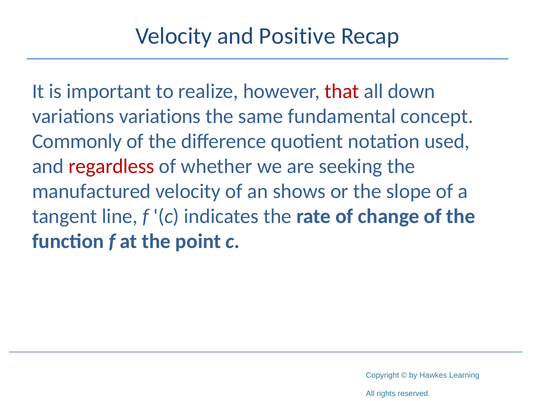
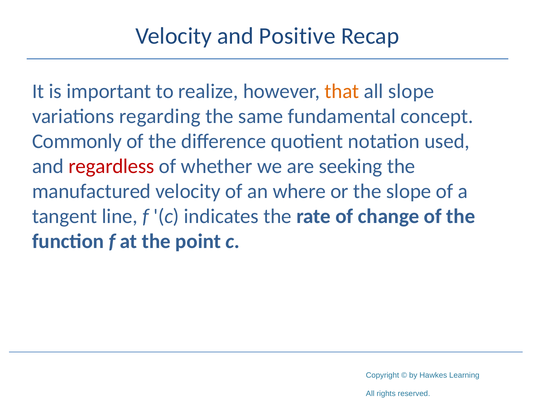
that colour: red -> orange
all down: down -> slope
variations variations: variations -> regarding
shows: shows -> where
